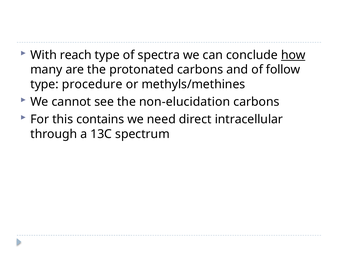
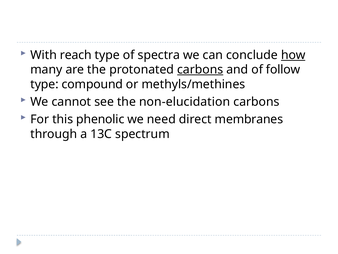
carbons at (200, 70) underline: none -> present
procedure: procedure -> compound
contains: contains -> phenolic
intracellular: intracellular -> membranes
